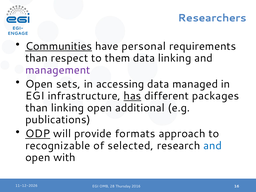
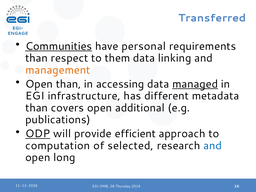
Researchers: Researchers -> Transferred
management colour: purple -> orange
Open sets: sets -> than
managed underline: none -> present
has underline: present -> none
packages: packages -> metadata
than linking: linking -> covers
formats: formats -> efficient
recognizable: recognizable -> computation
with: with -> long
